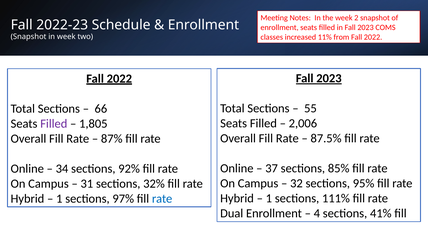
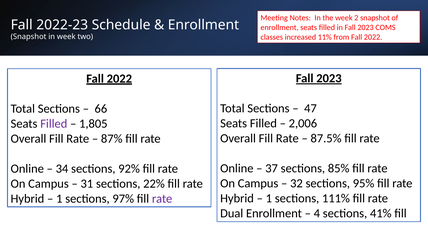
55: 55 -> 47
32%: 32% -> 22%
rate at (162, 198) colour: blue -> purple
